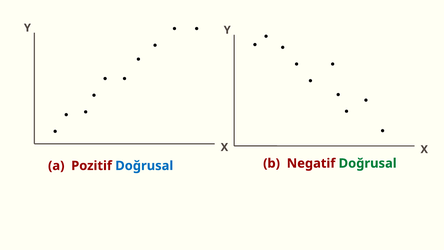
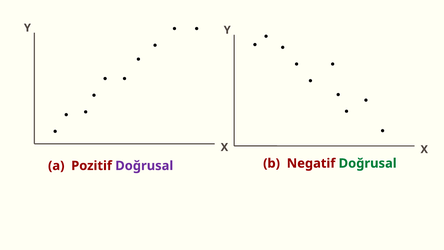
Doğrusal at (144, 166) colour: blue -> purple
